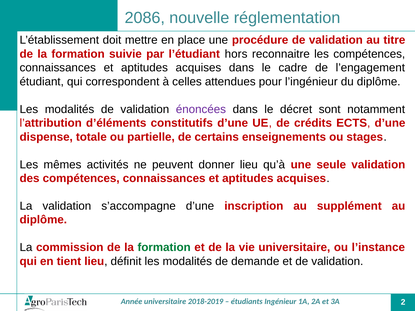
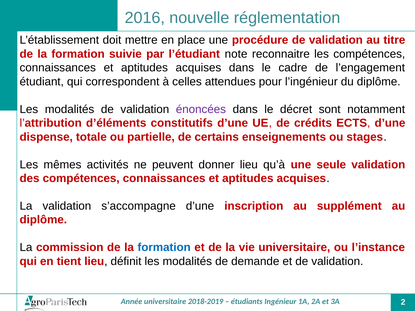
2086: 2086 -> 2016
hors: hors -> note
formation at (164, 248) colour: green -> blue
